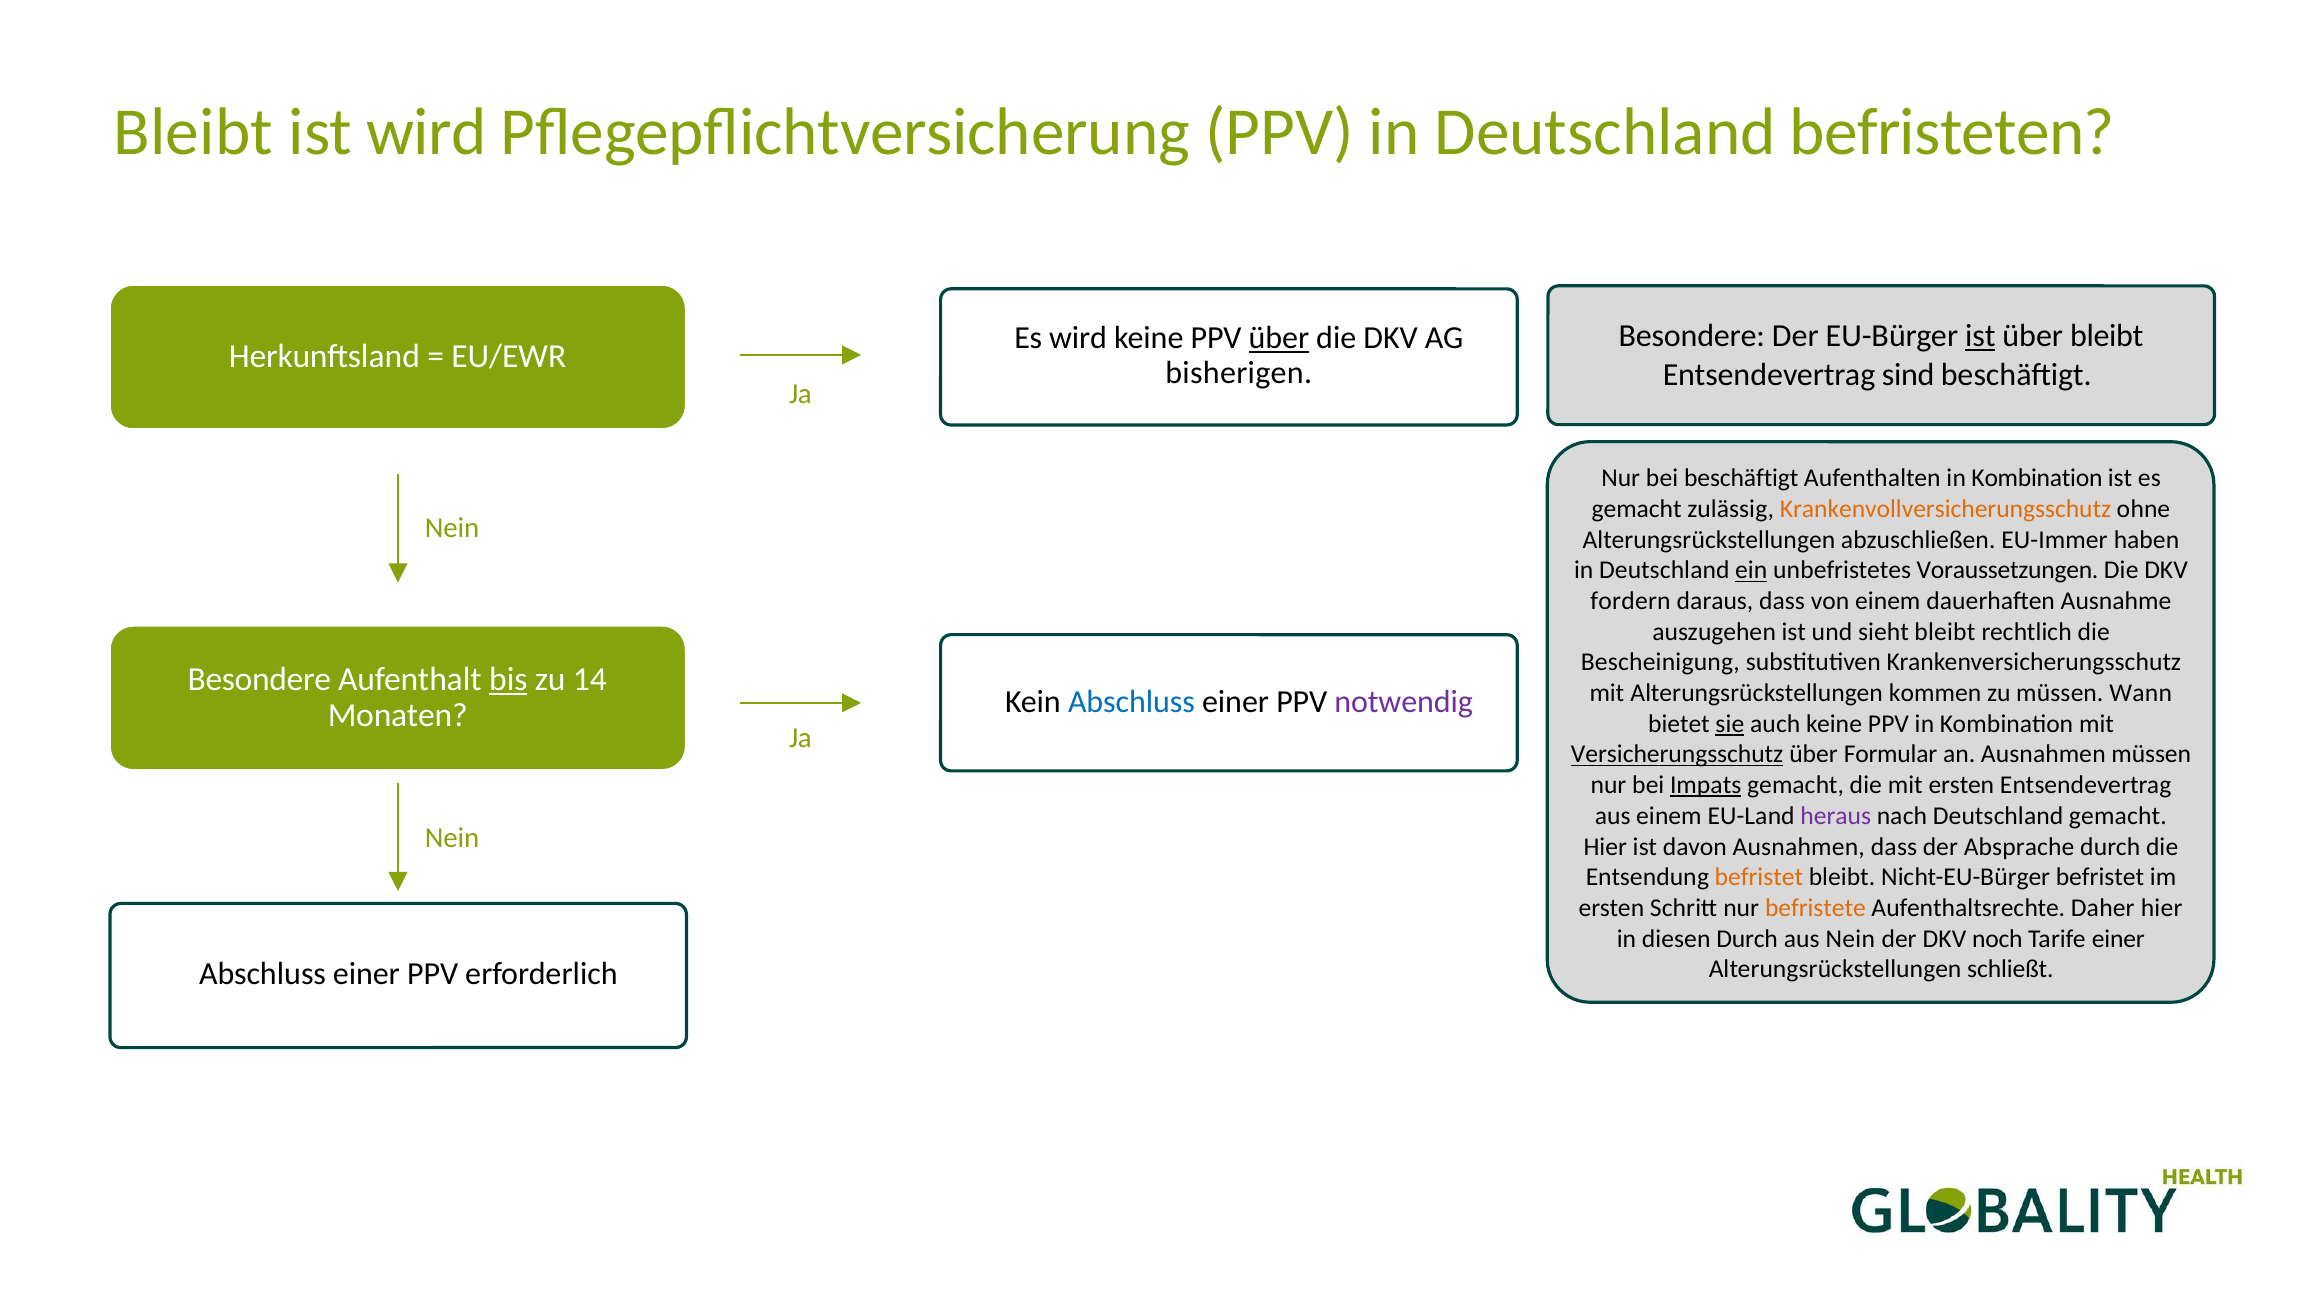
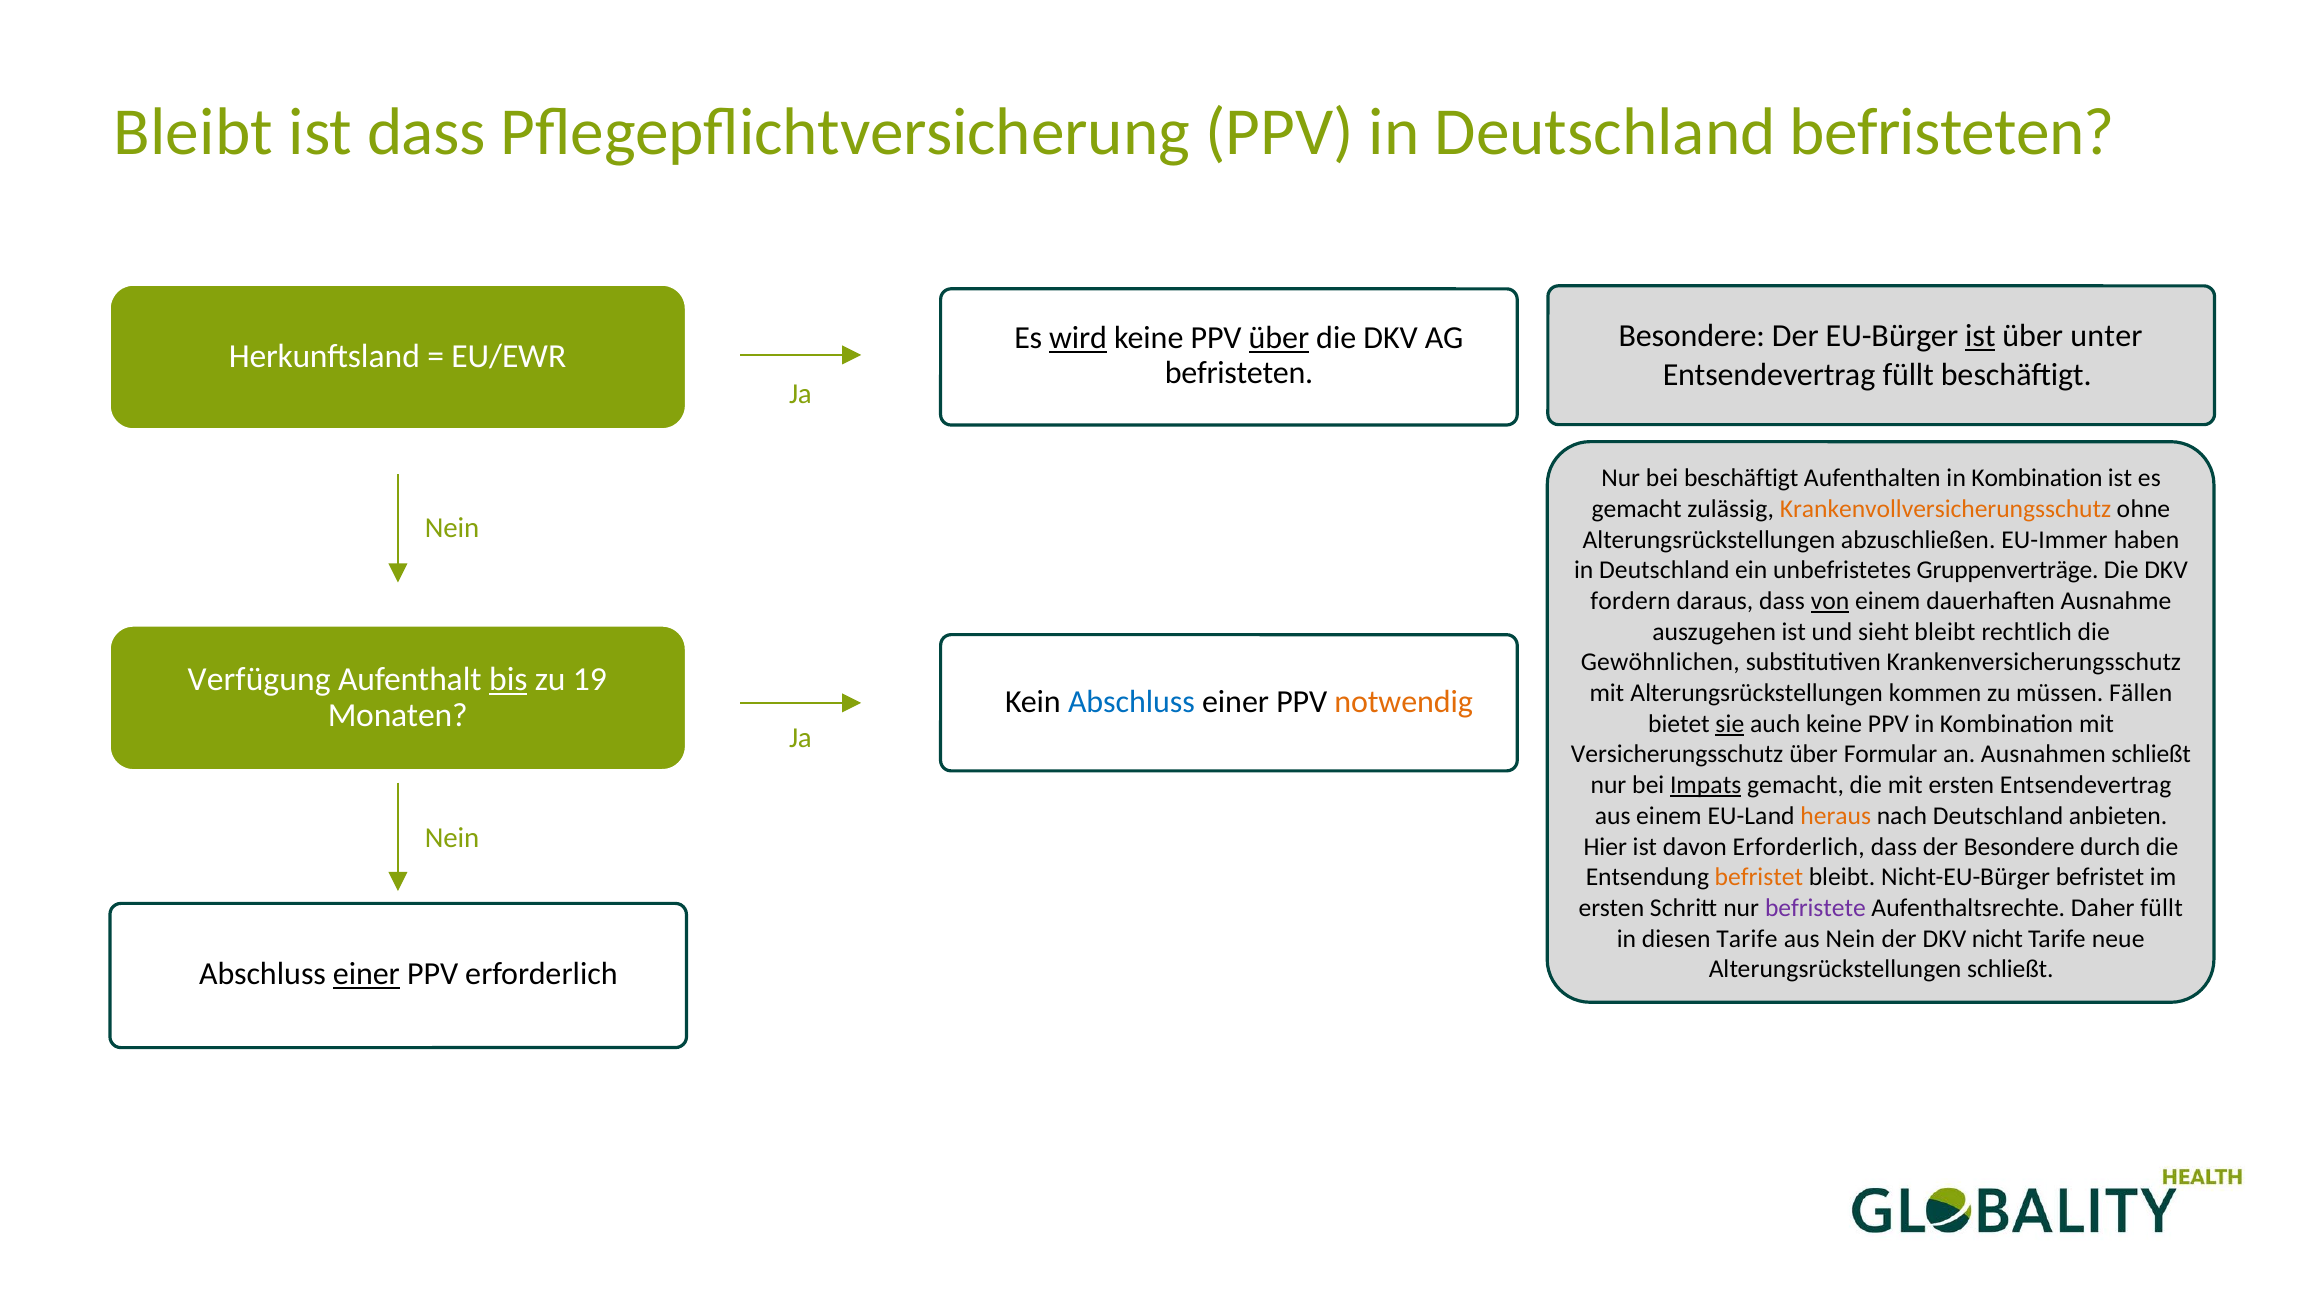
ist wird: wird -> dass
über bleibt: bleibt -> unter
wird at (1078, 338) underline: none -> present
bisherigen at (1239, 373): bisherigen -> befristeten
Entsendevertrag sind: sind -> füllt
ein underline: present -> none
Voraussetzungen: Voraussetzungen -> Gruppenverträge
von underline: none -> present
Bescheinigung: Bescheinigung -> Gewöhnlichen
Besondere at (259, 680): Besondere -> Verfügung
14: 14 -> 19
Wann: Wann -> Fällen
notwendig colour: purple -> orange
Versicherungsschutz underline: present -> none
Ausnahmen müssen: müssen -> schließt
heraus colour: purple -> orange
Deutschland gemacht: gemacht -> anbieten
davon Ausnahmen: Ausnahmen -> Erforderlich
der Absprache: Absprache -> Besondere
befristete colour: orange -> purple
Daher hier: hier -> füllt
diesen Durch: Durch -> Tarife
noch: noch -> nicht
Tarife einer: einer -> neue
einer at (366, 974) underline: none -> present
